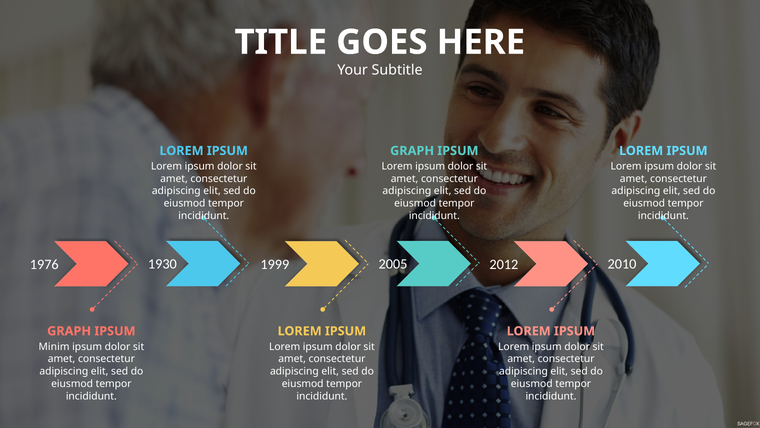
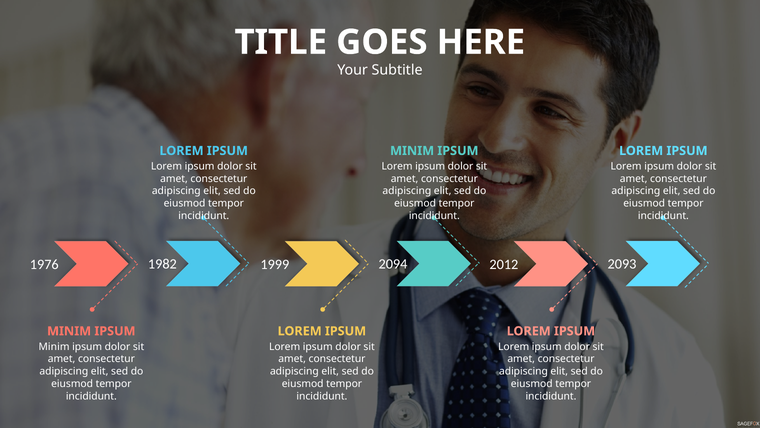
GRAPH at (412, 151): GRAPH -> MINIM
1930: 1930 -> 1982
2005: 2005 -> 2094
2010: 2010 -> 2093
GRAPH at (69, 331): GRAPH -> MINIM
